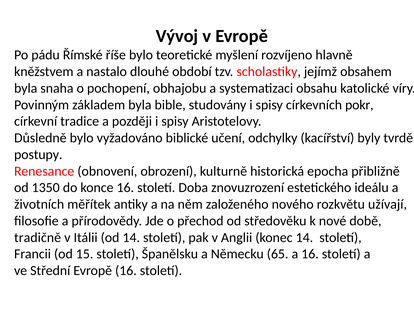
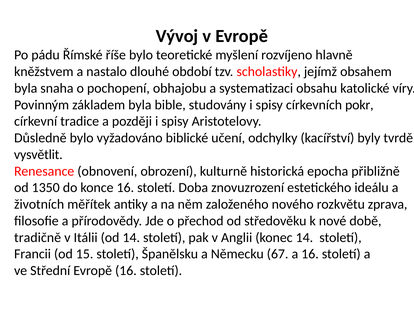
postupy: postupy -> vysvětlit
užívají: užívají -> zprava
65: 65 -> 67
